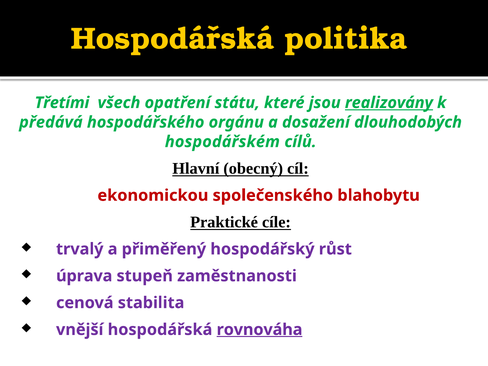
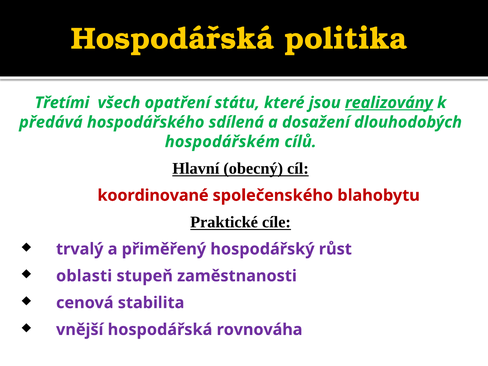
orgánu: orgánu -> sdílená
ekonomickou: ekonomickou -> koordinované
úprava: úprava -> oblasti
rovnováha underline: present -> none
